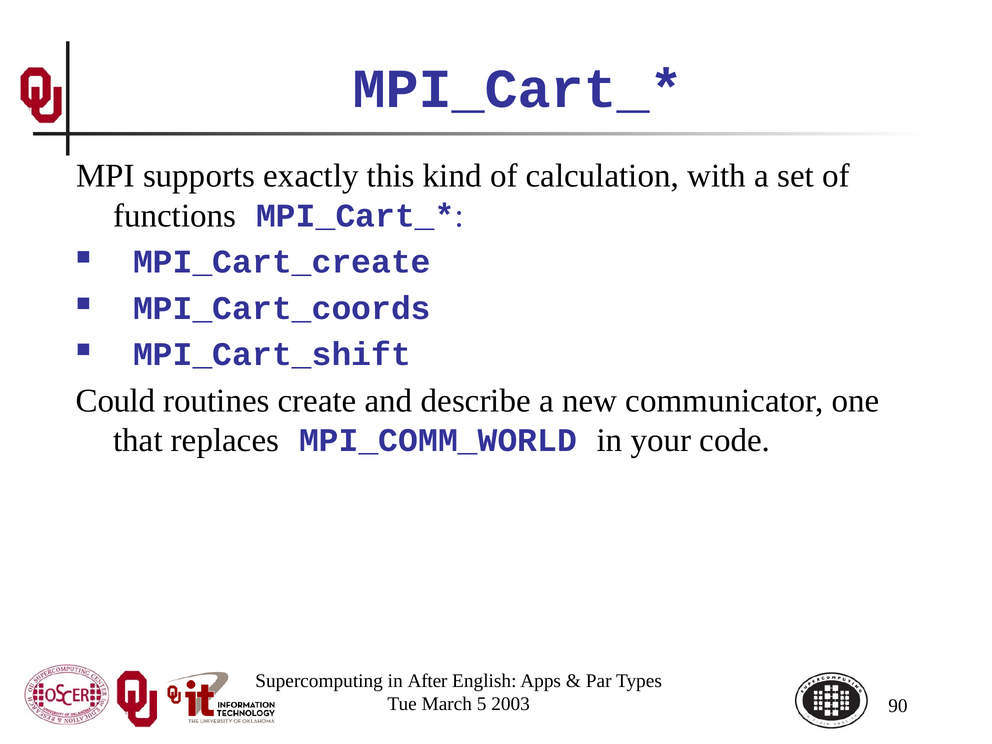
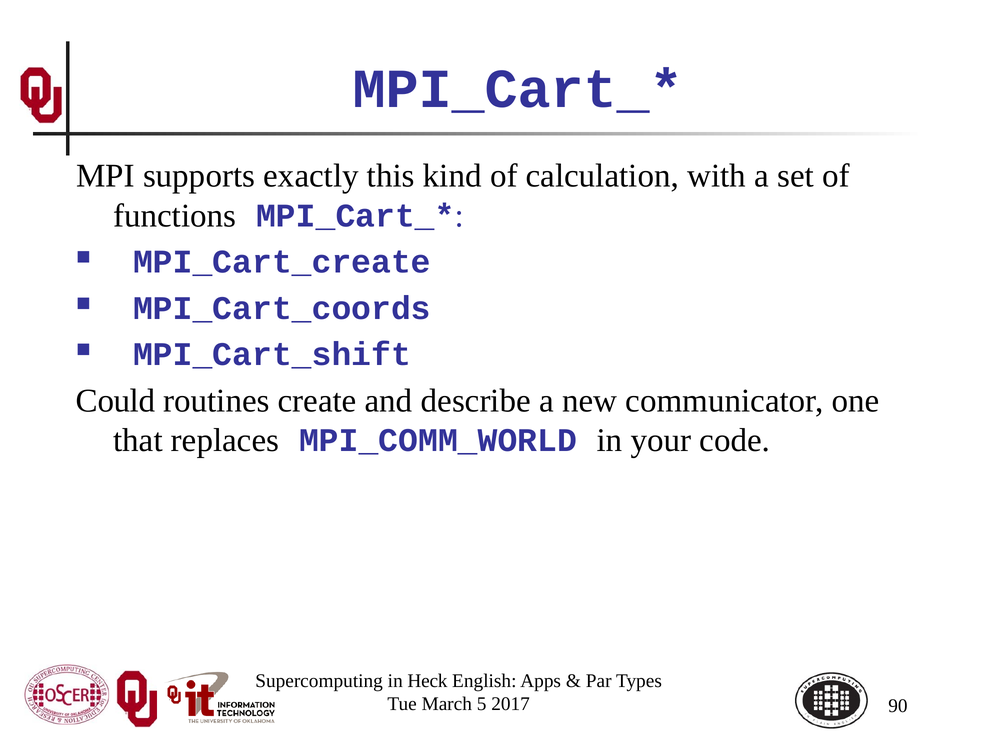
After: After -> Heck
2003: 2003 -> 2017
